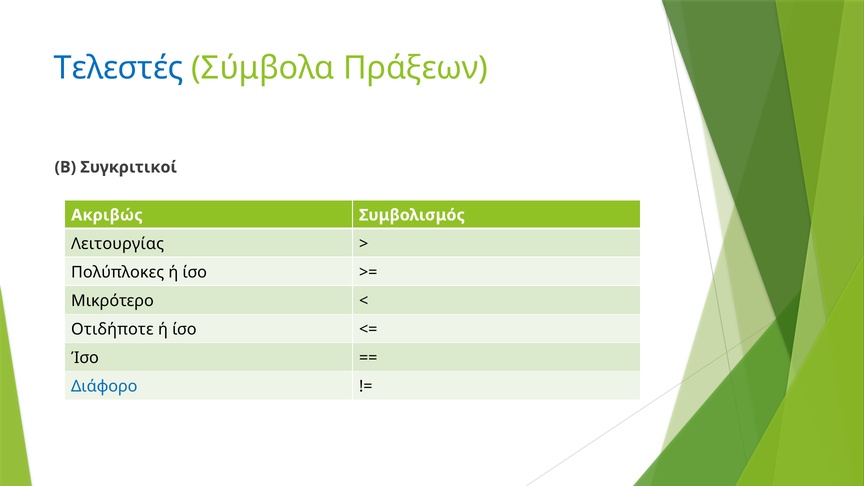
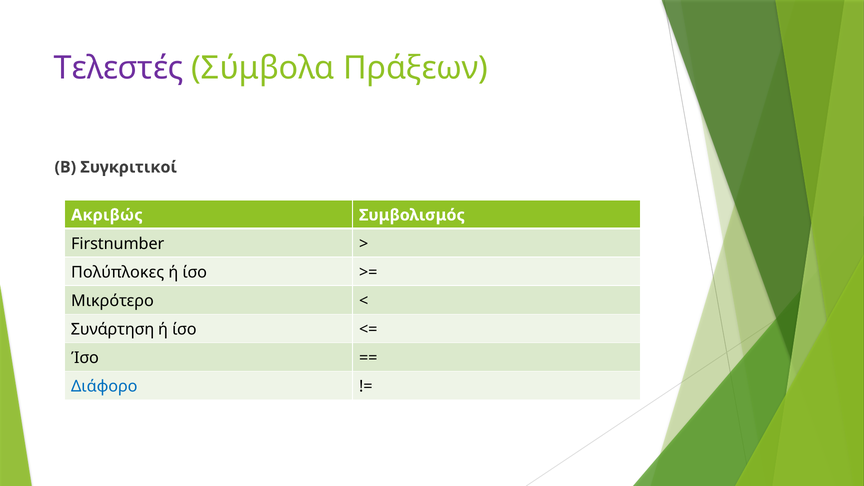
Τελεστές colour: blue -> purple
Λειτουργίας: Λειτουργίας -> Firstnumber
Οτιδήποτε: Οτιδήποτε -> Συνάρτηση
